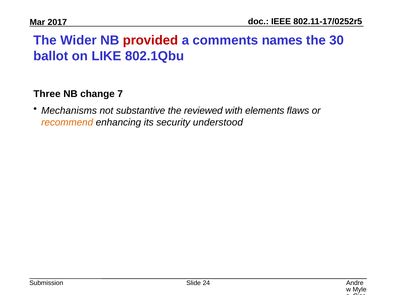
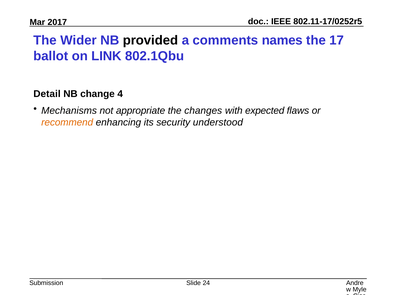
provided colour: red -> black
30: 30 -> 17
LIKE: LIKE -> LINK
Three: Three -> Detail
7: 7 -> 4
substantive: substantive -> appropriate
reviewed: reviewed -> changes
elements: elements -> expected
